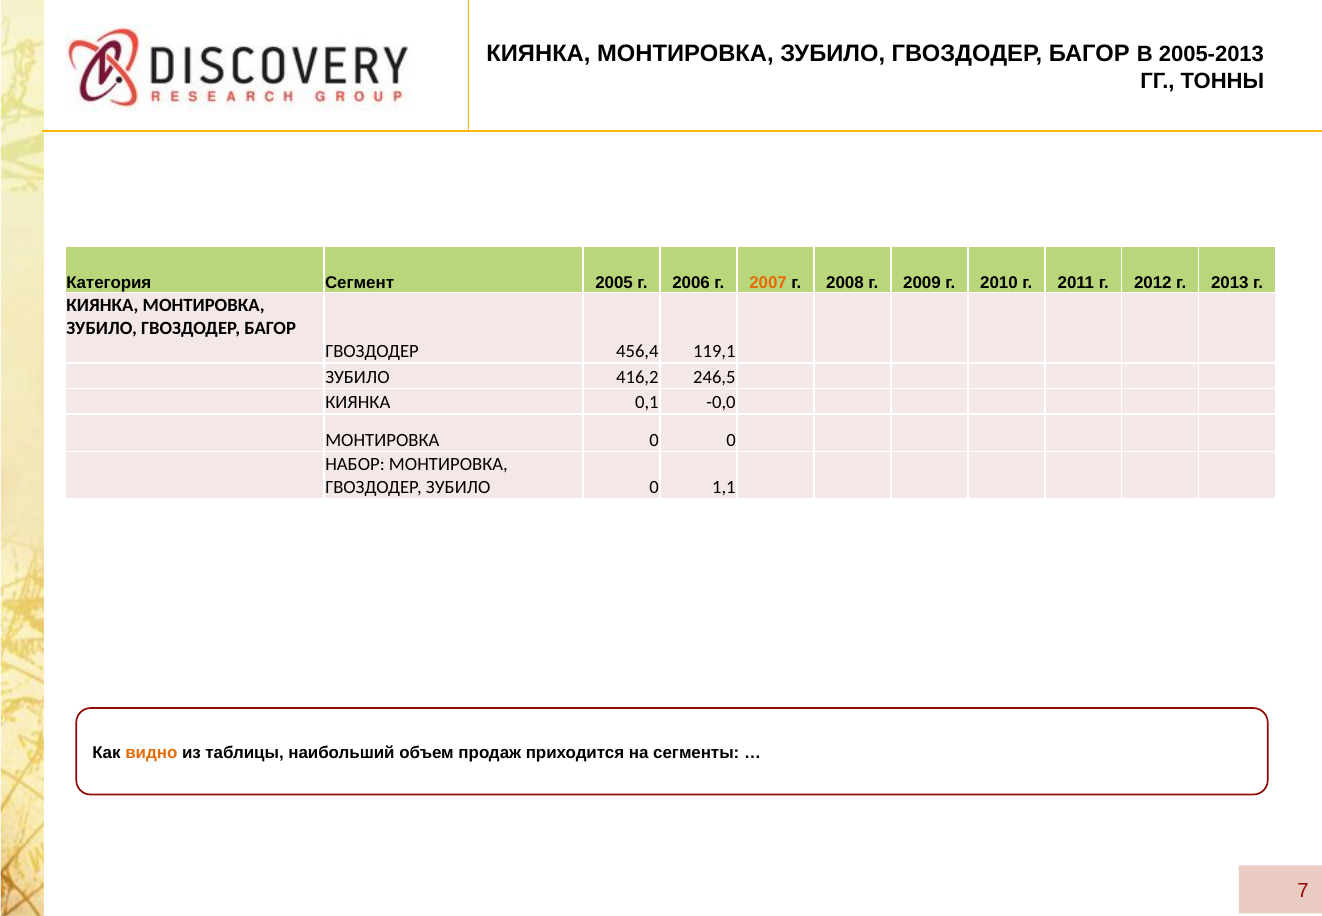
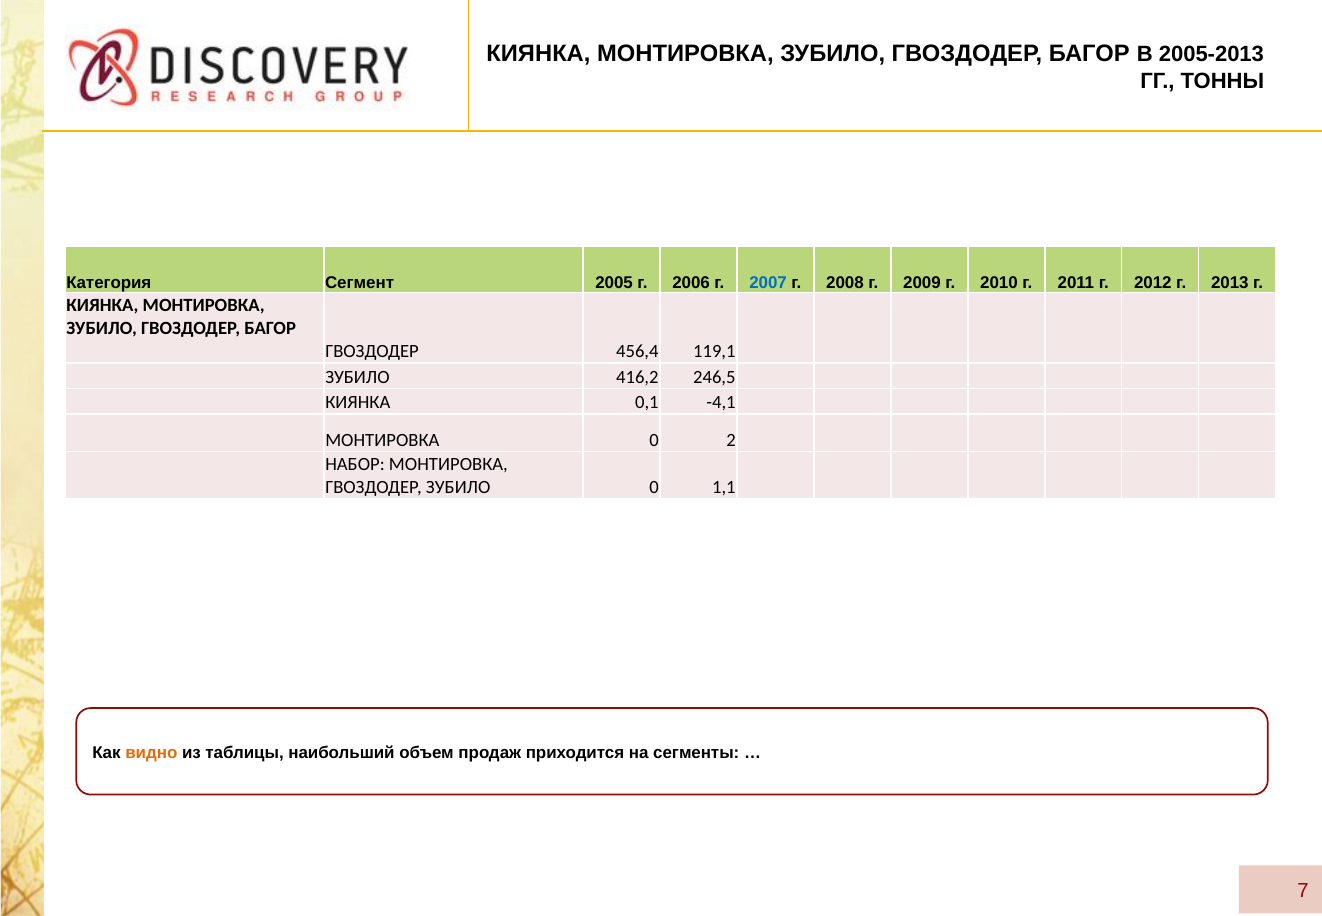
2007 colour: orange -> blue
-0,0: -0,0 -> -4,1
0 0: 0 -> 2
